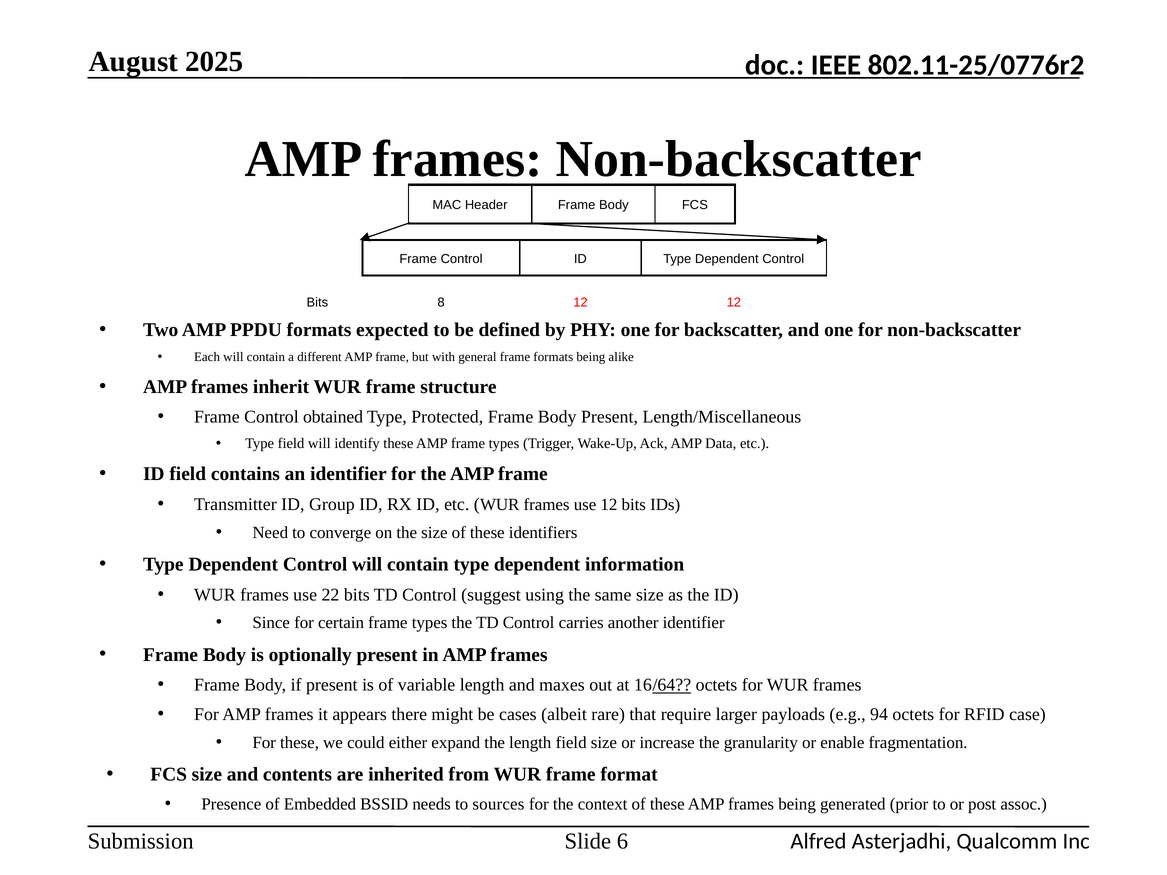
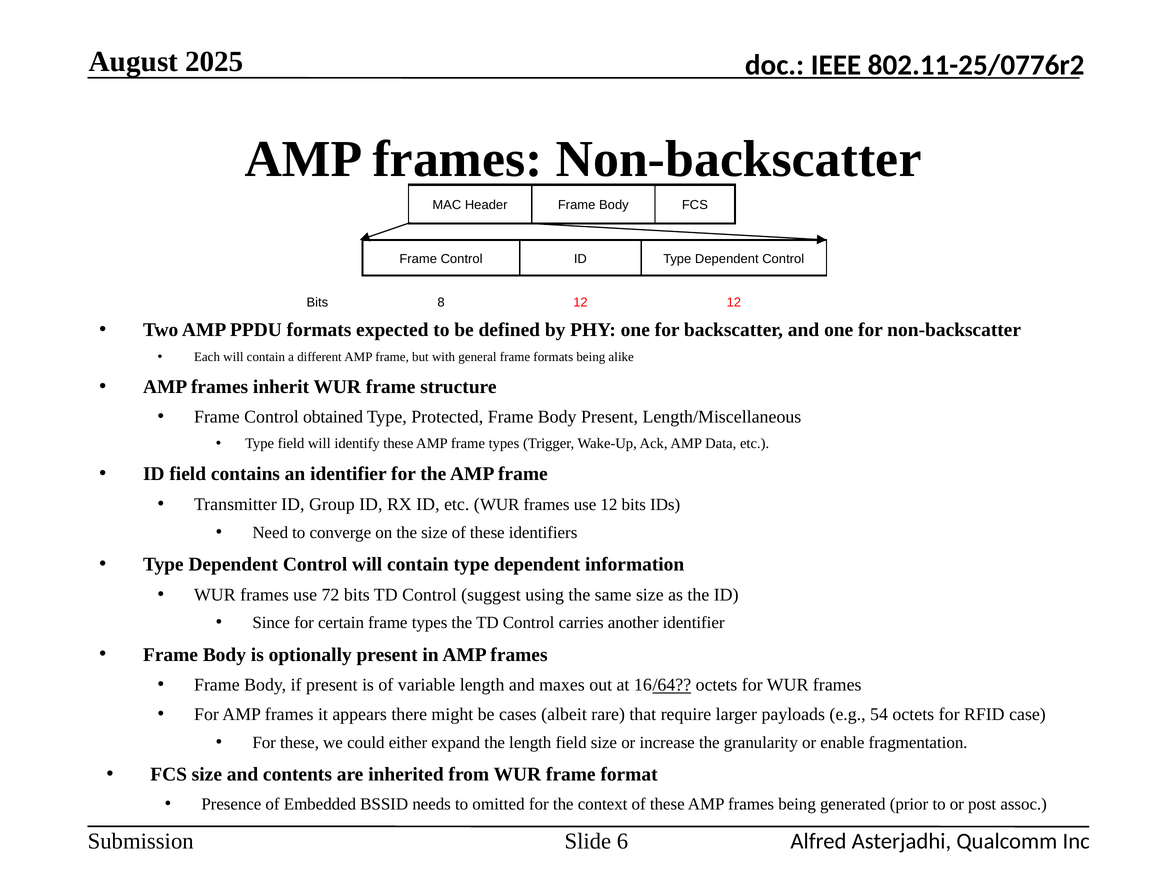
22: 22 -> 72
94: 94 -> 54
sources: sources -> omitted
